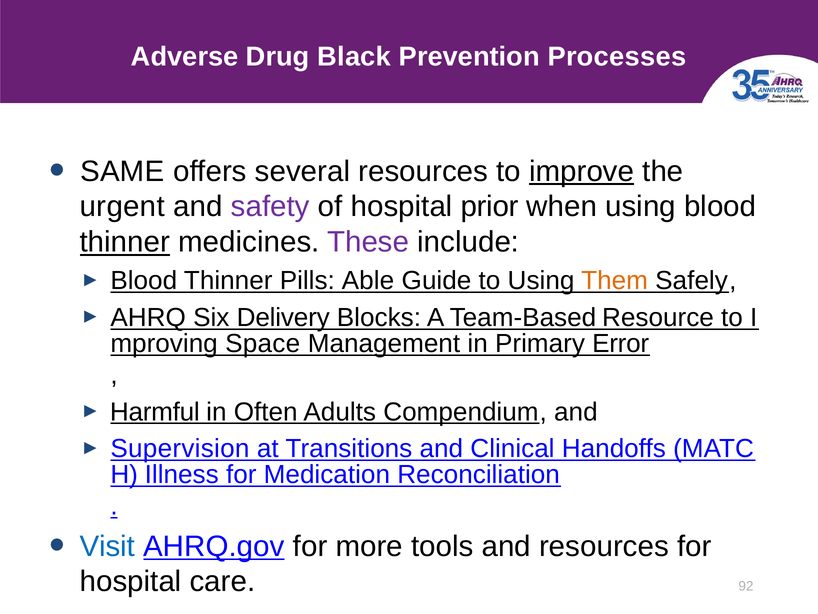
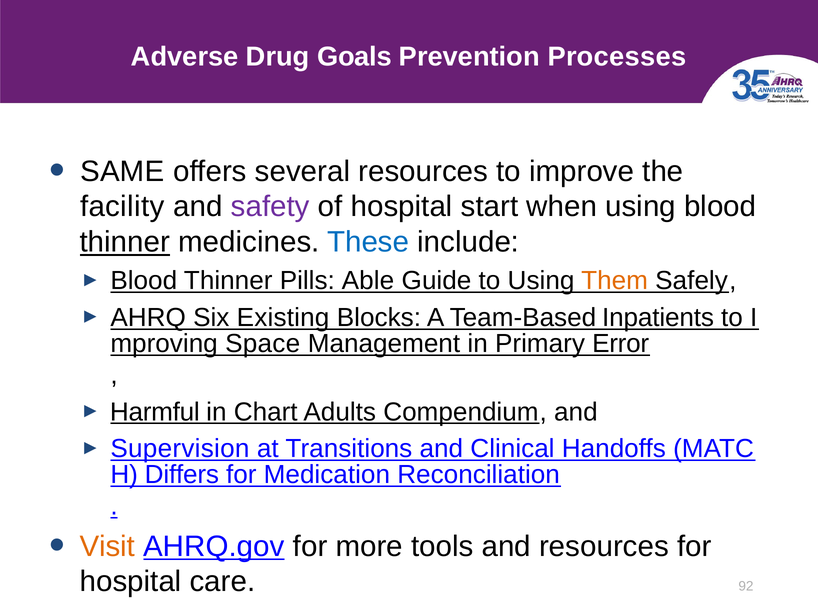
Black: Black -> Goals
improve underline: present -> none
urgent: urgent -> facility
prior: prior -> start
These colour: purple -> blue
Delivery: Delivery -> Existing
Resource: Resource -> Inpatients
Often: Often -> Chart
Illness: Illness -> Differs
Visit colour: blue -> orange
